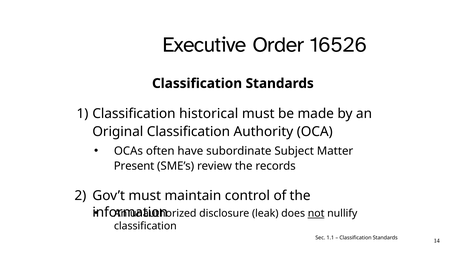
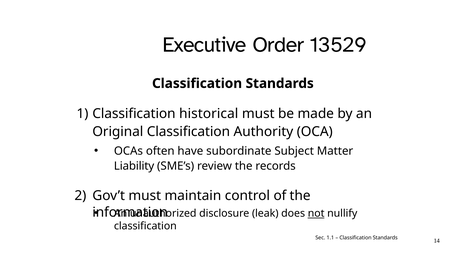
16526: 16526 -> 13529
Present: Present -> Liability
